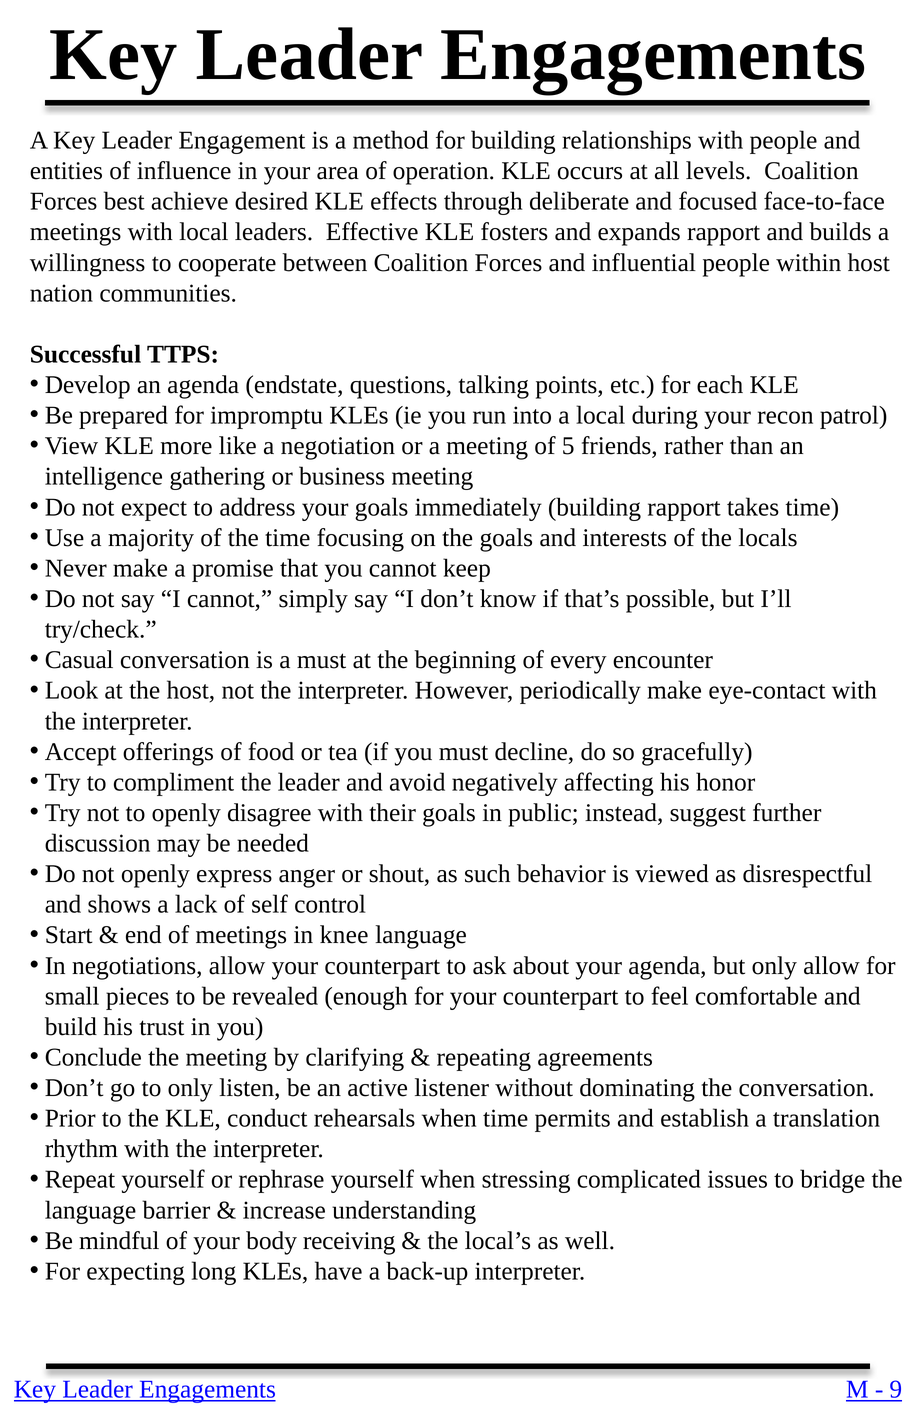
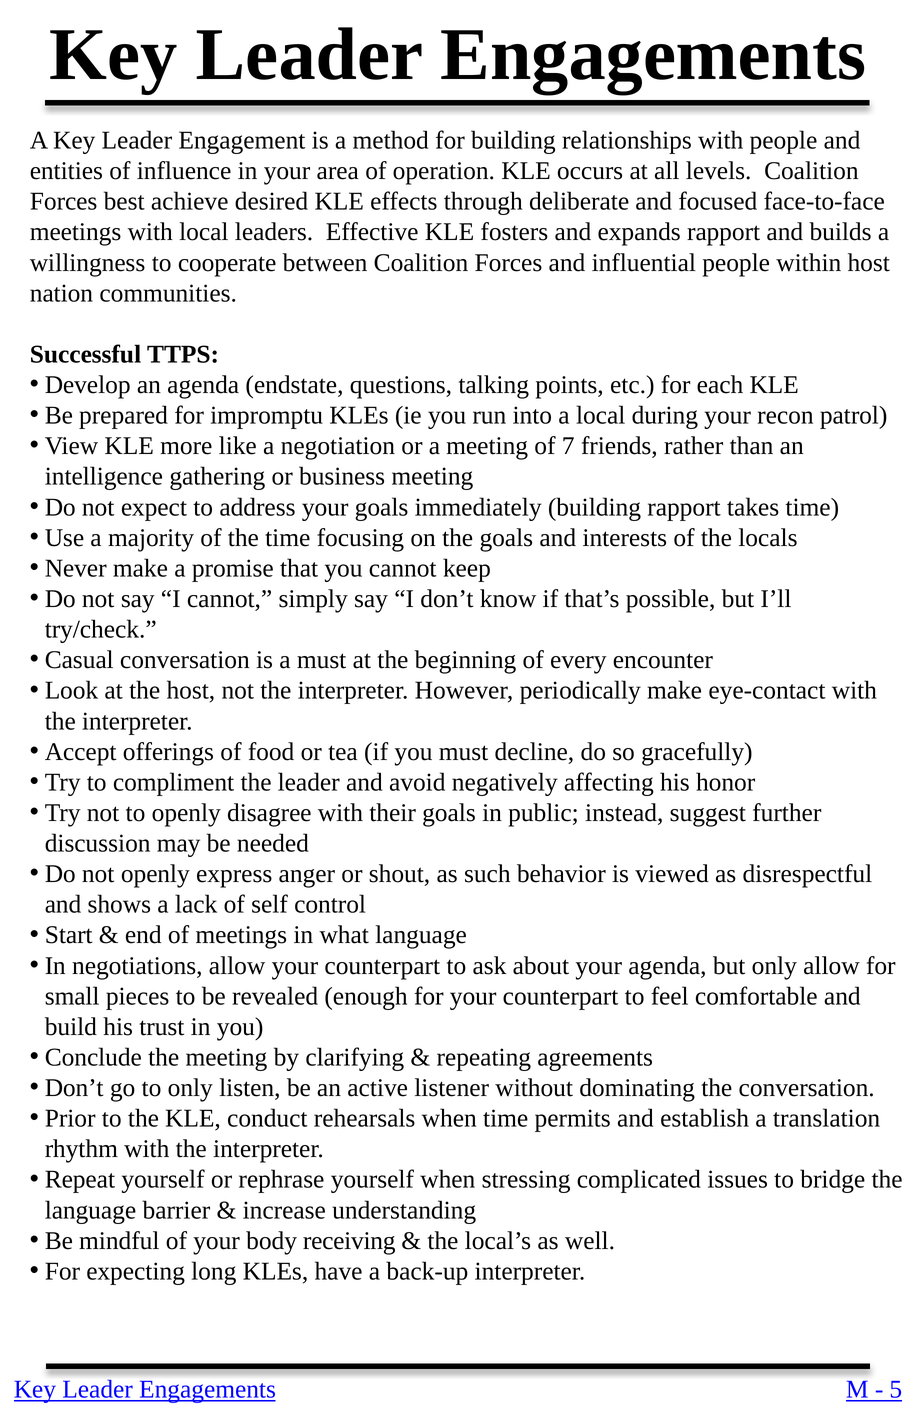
5: 5 -> 7
knee: knee -> what
9: 9 -> 5
